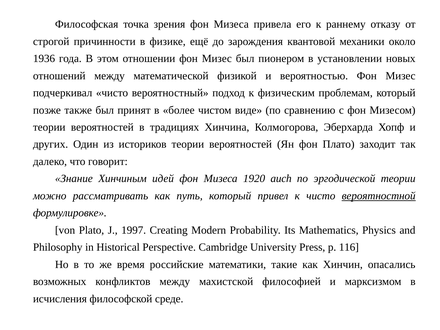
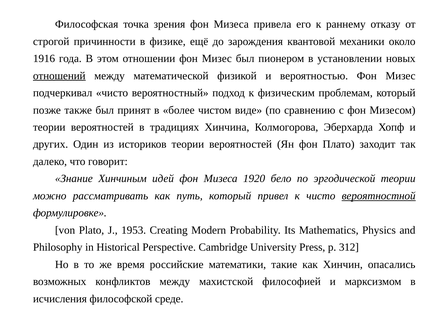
1936: 1936 -> 1916
отношений underline: none -> present
auch: auch -> бело
1997: 1997 -> 1953
116: 116 -> 312
